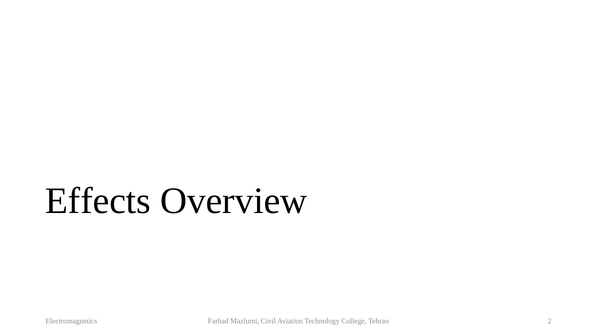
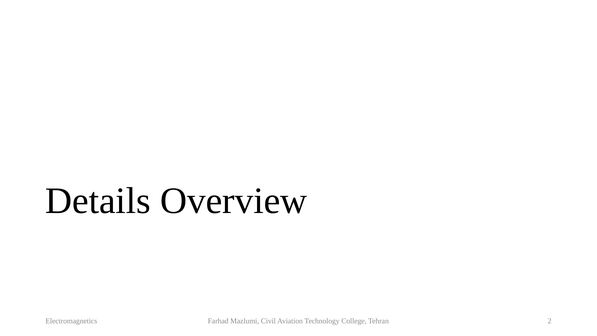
Effects: Effects -> Details
